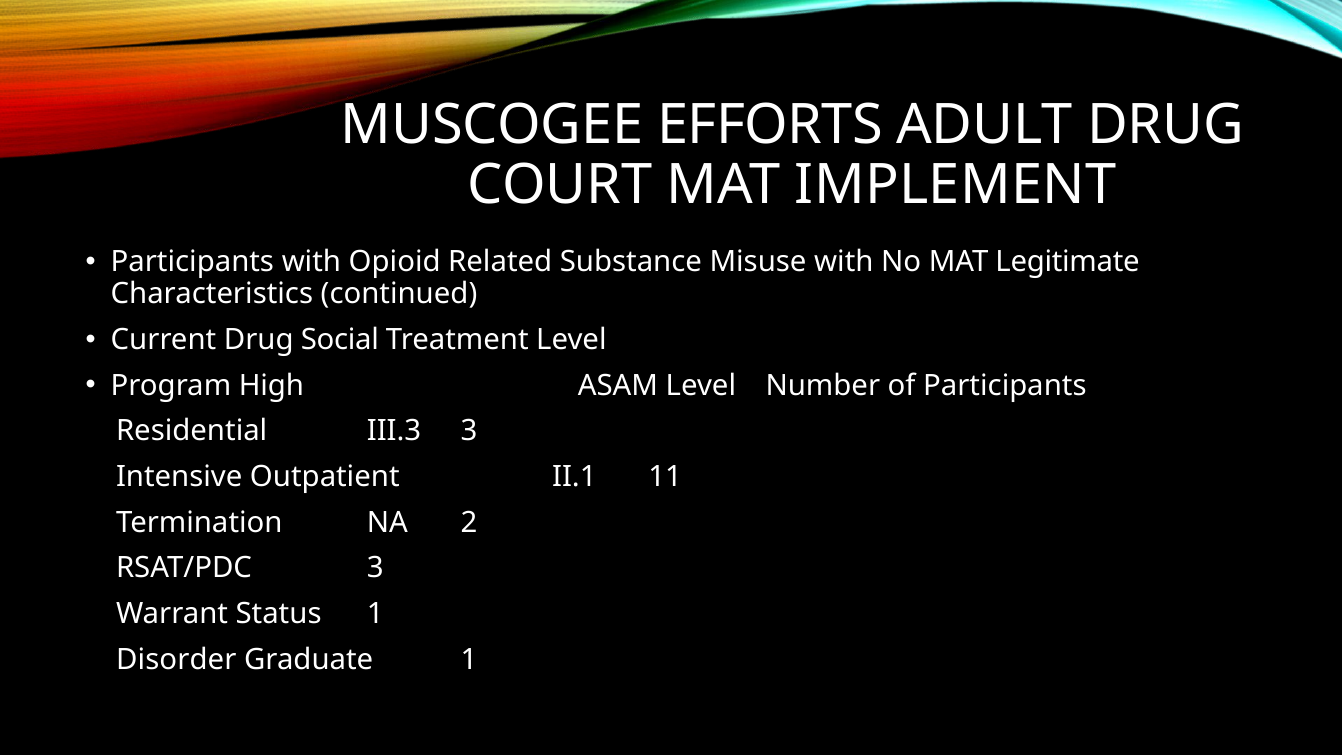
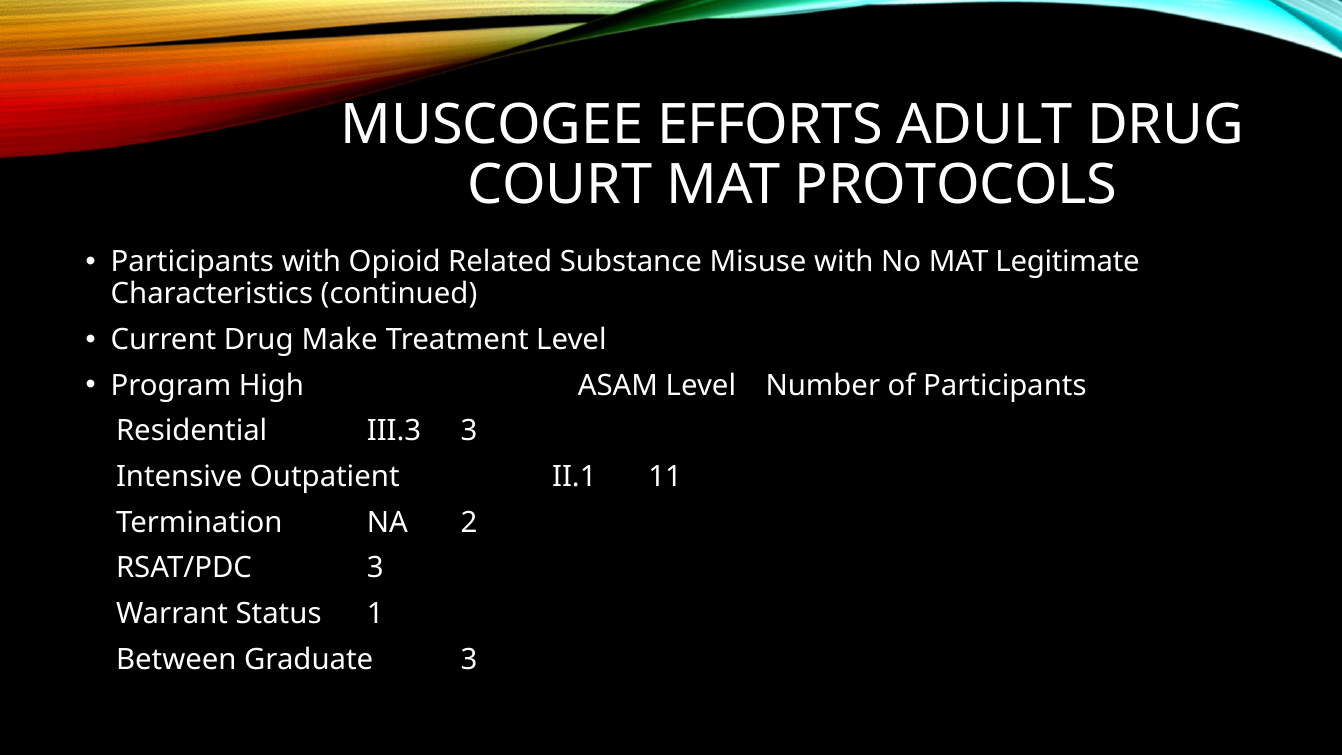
IMPLEMENT: IMPLEMENT -> PROTOCOLS
Social: Social -> Make
Disorder: Disorder -> Between
Graduate 1: 1 -> 3
